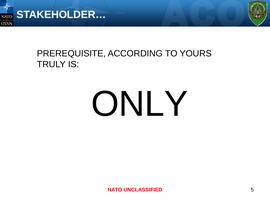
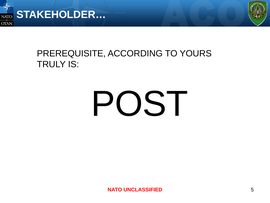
ONLY: ONLY -> POST
